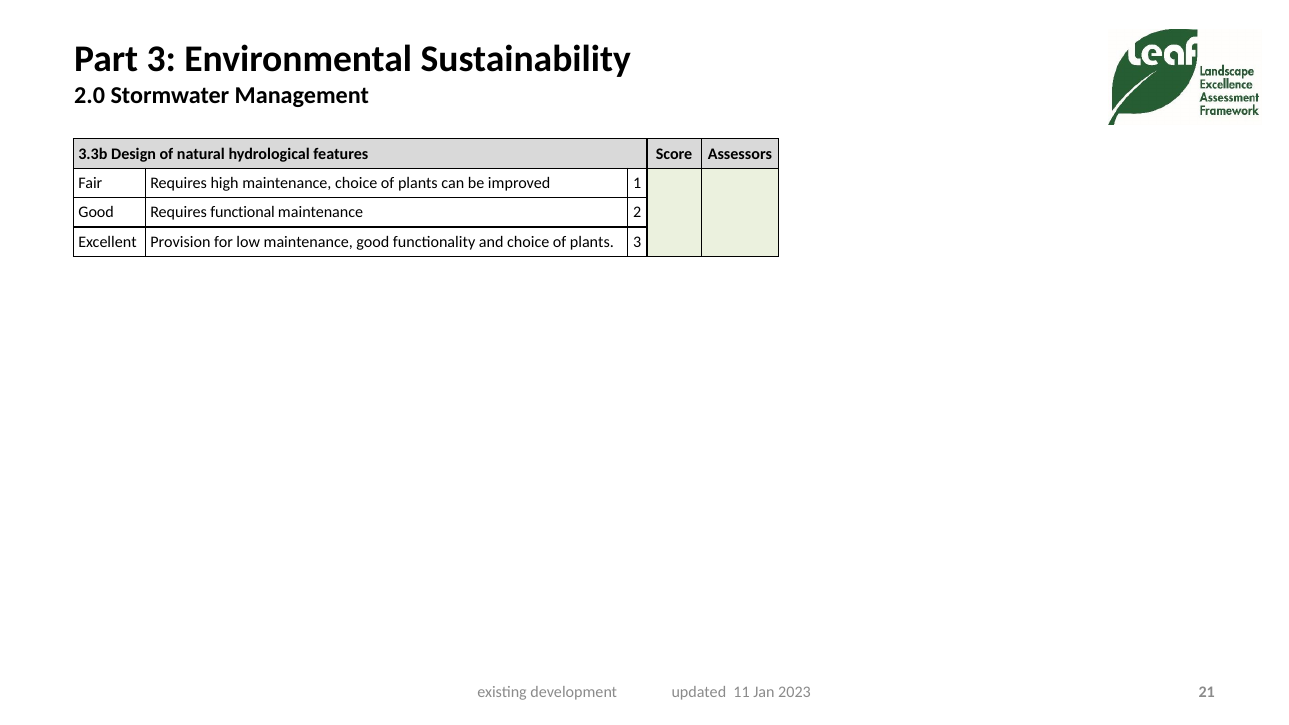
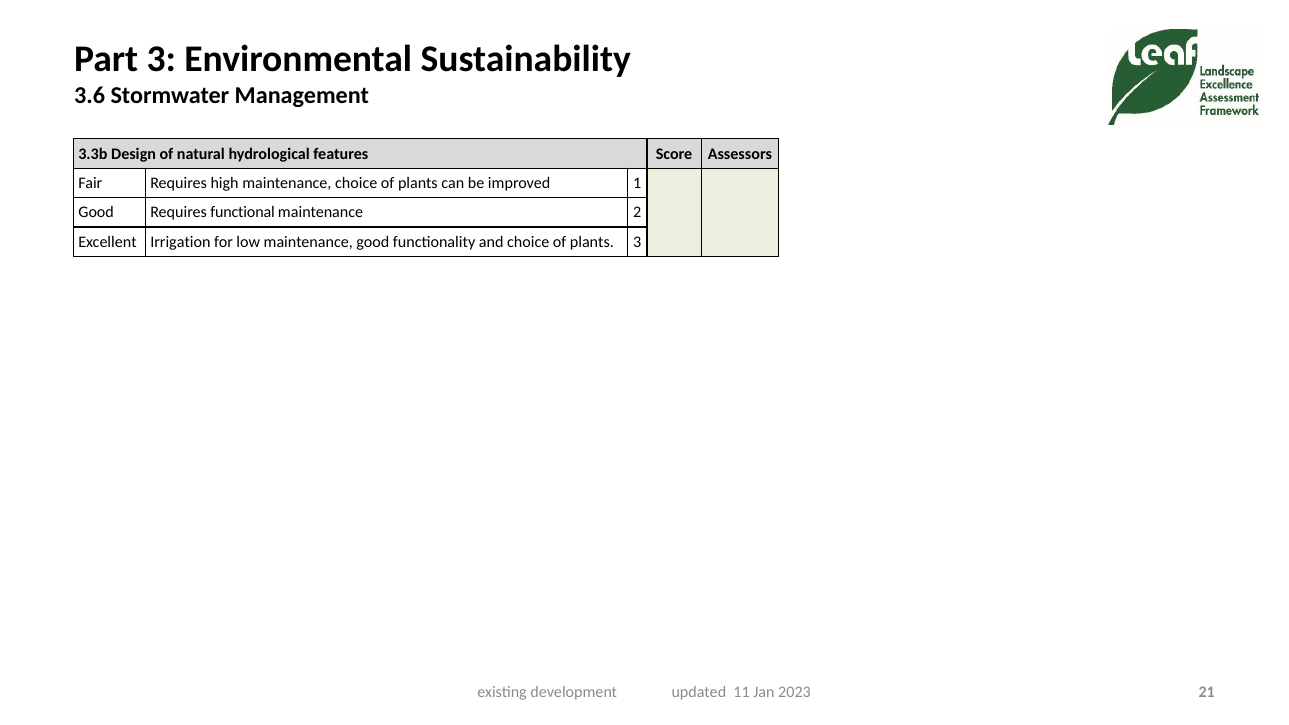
2.0: 2.0 -> 3.6
Provision: Provision -> Irrigation
